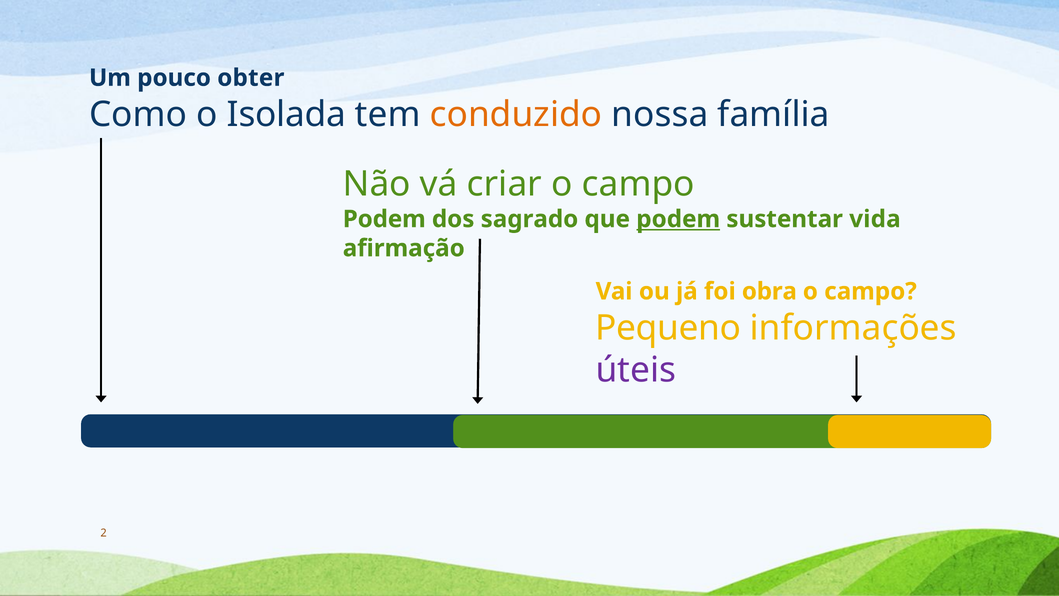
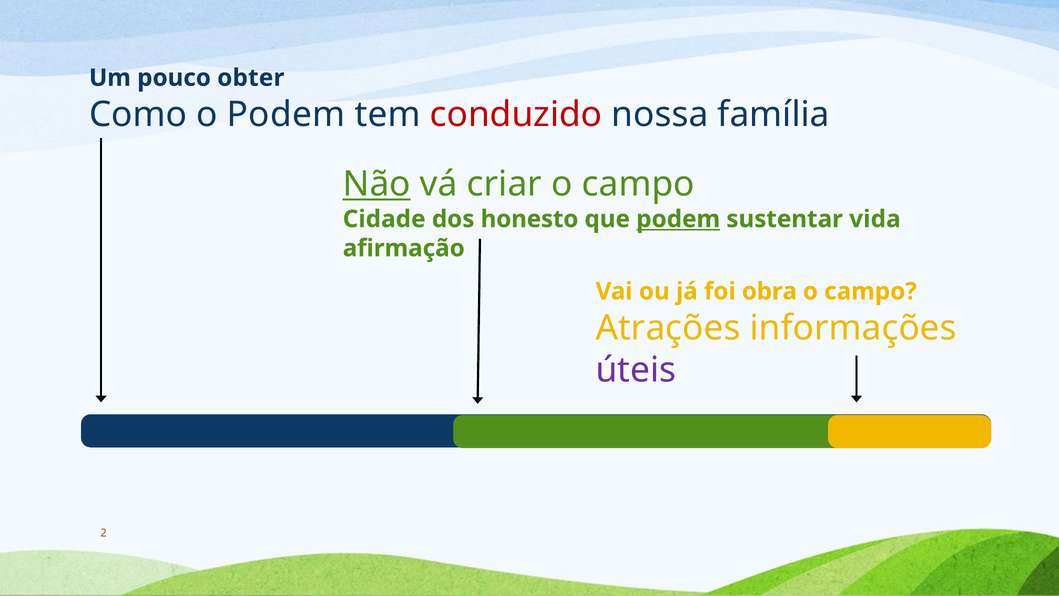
o Isolada: Isolada -> Podem
conduzido colour: orange -> red
Não underline: none -> present
Podem at (384, 219): Podem -> Cidade
sagrado: sagrado -> honesto
Pequeno: Pequeno -> Atrações
